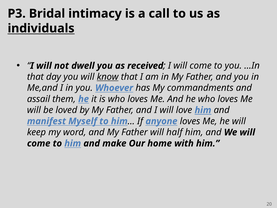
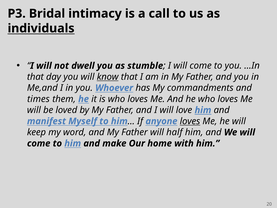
received: received -> stumble
assail: assail -> times
loves at (190, 121) underline: none -> present
